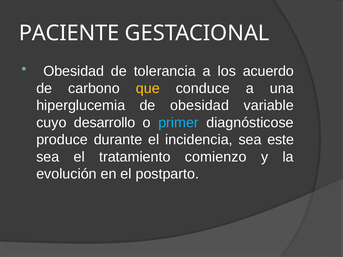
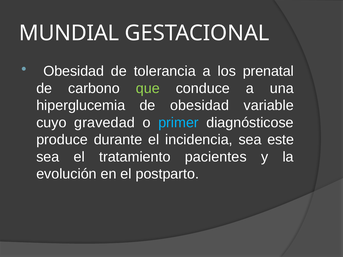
PACIENTE: PACIENTE -> MUNDIAL
acuerdo: acuerdo -> prenatal
que colour: yellow -> light green
desarrollo: desarrollo -> gravedad
comienzo: comienzo -> pacientes
